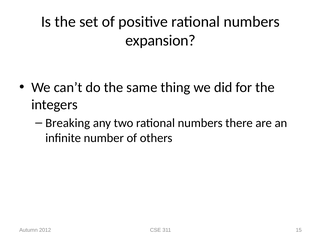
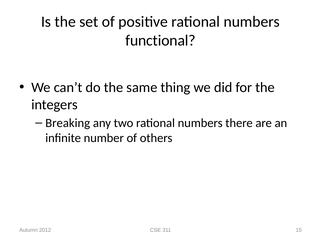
expansion: expansion -> functional
